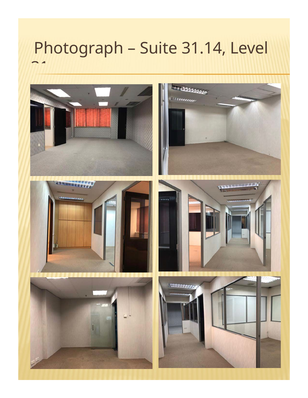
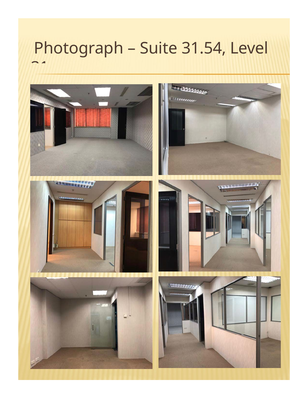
31.14: 31.14 -> 31.54
